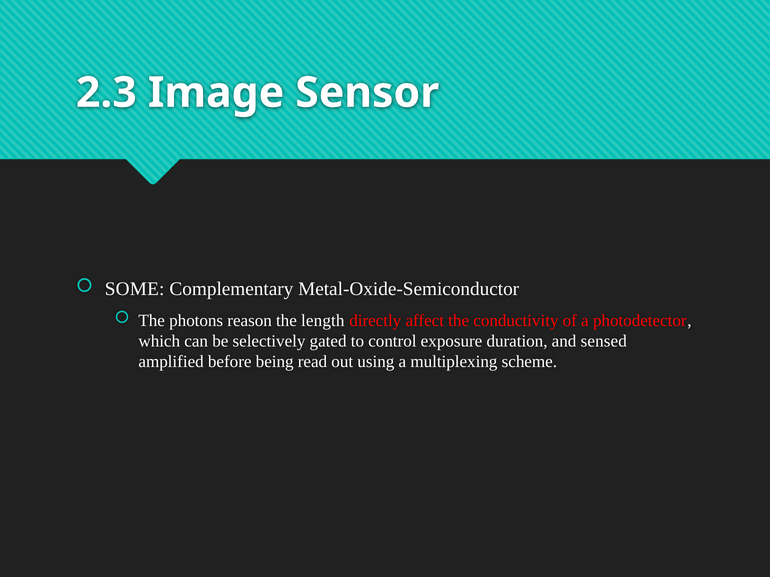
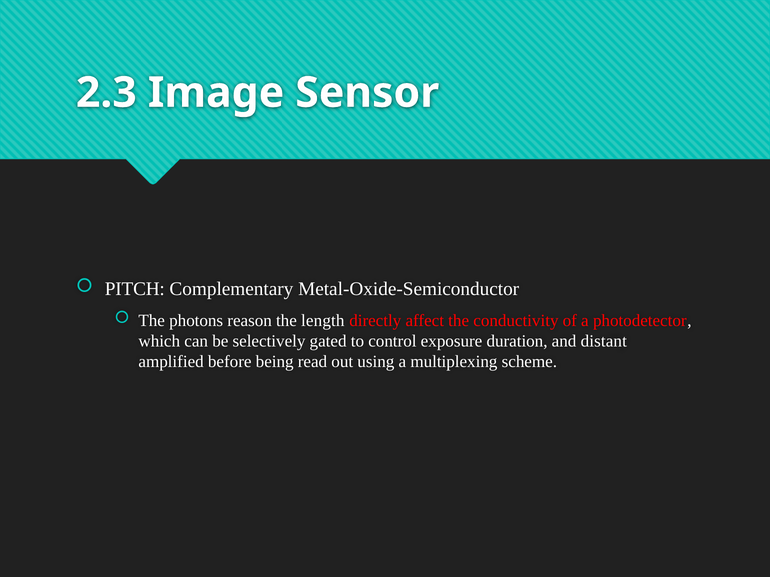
SOME: SOME -> PITCH
sensed: sensed -> distant
